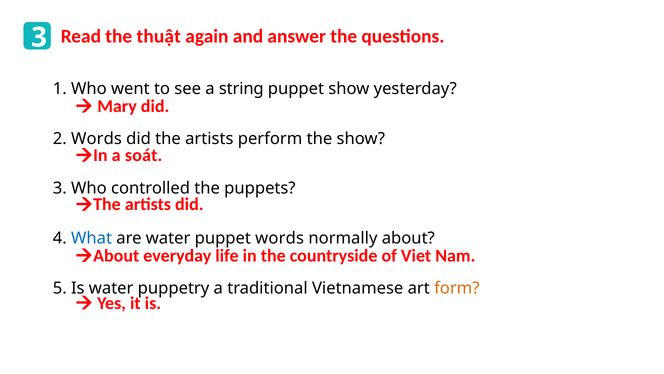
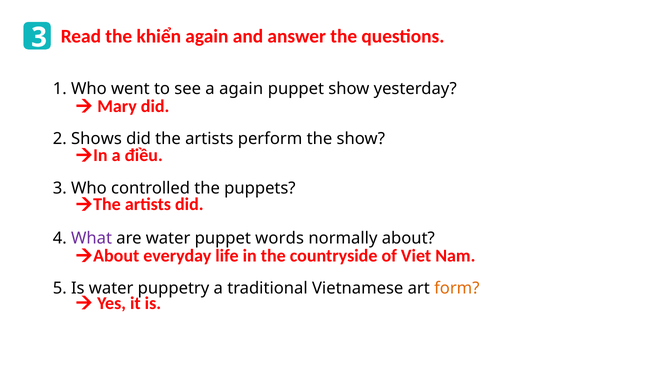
thuật: thuật -> khiển
a string: string -> again
2 Words: Words -> Shows
soát: soát -> điều
What colour: blue -> purple
